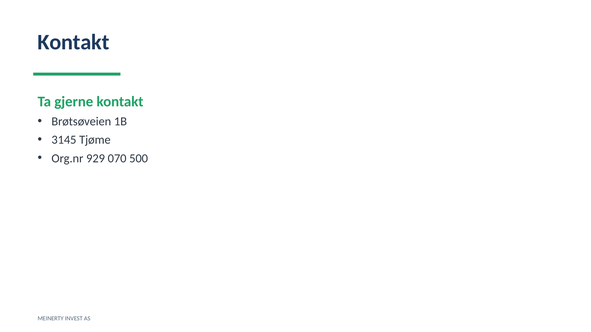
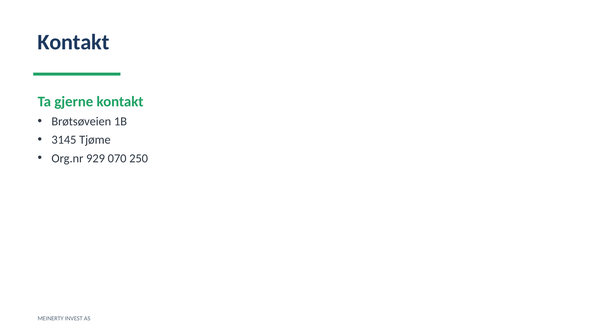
500: 500 -> 250
